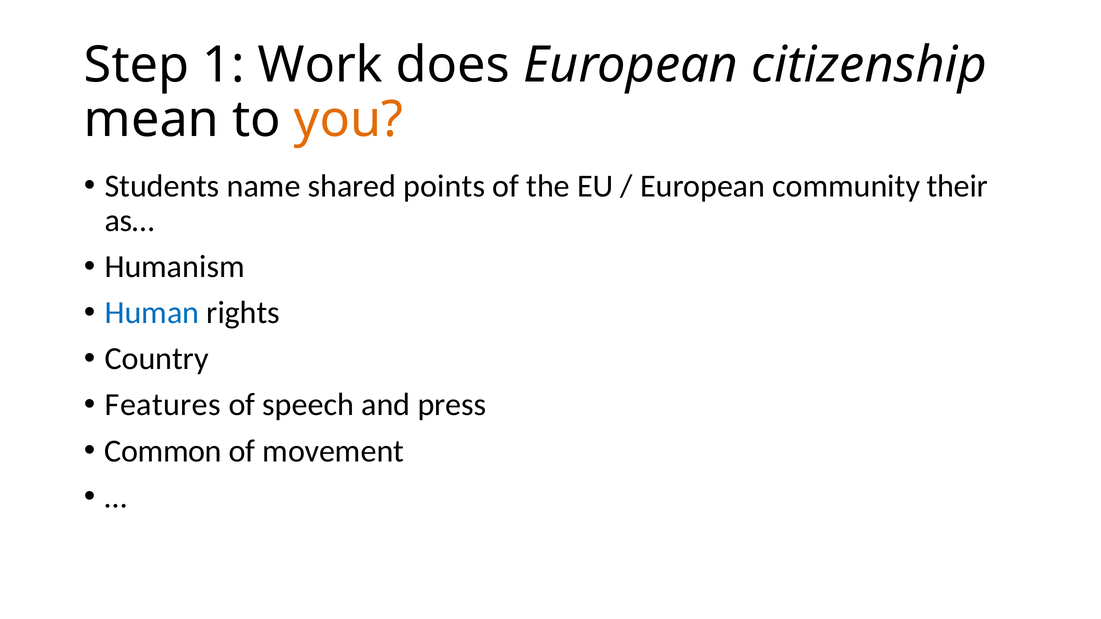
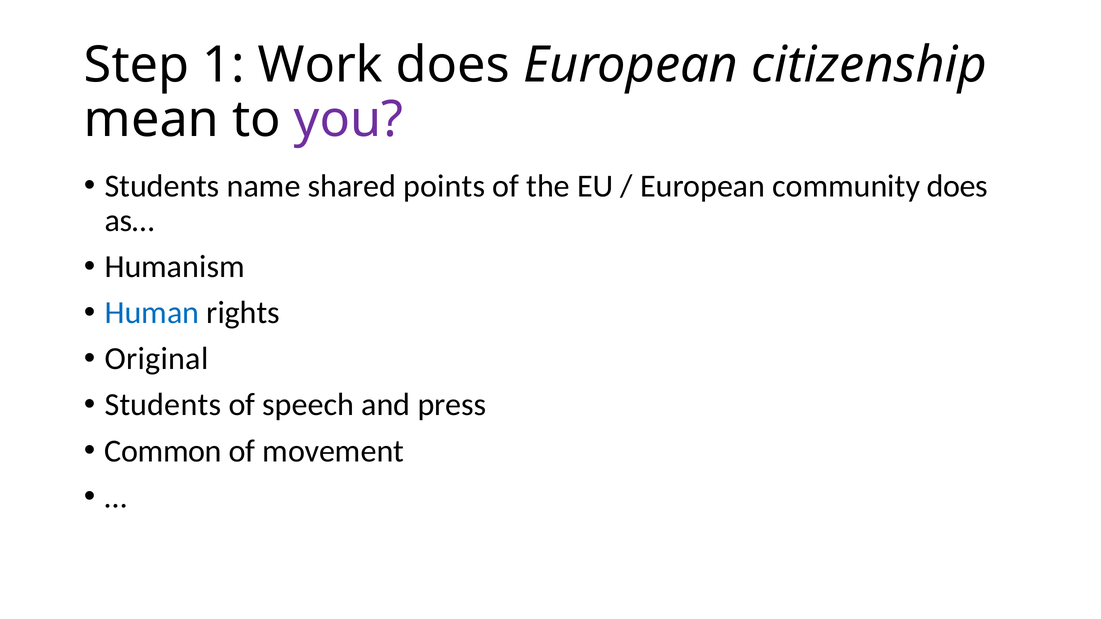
you colour: orange -> purple
community their: their -> does
Country: Country -> Original
Features at (163, 405): Features -> Students
